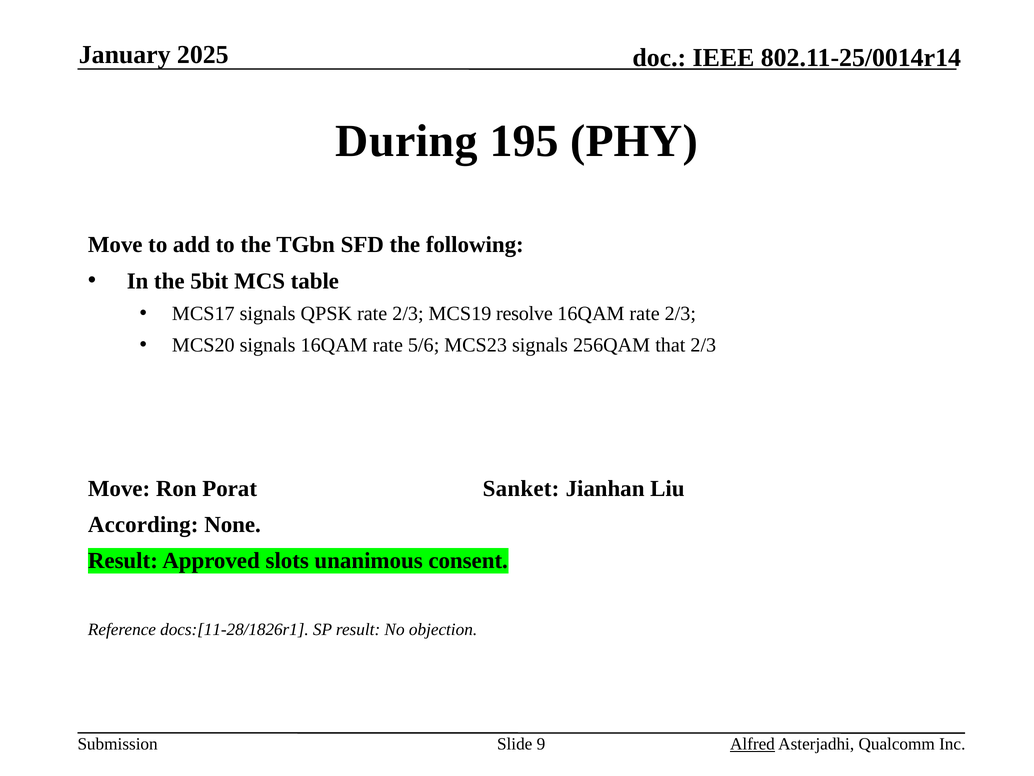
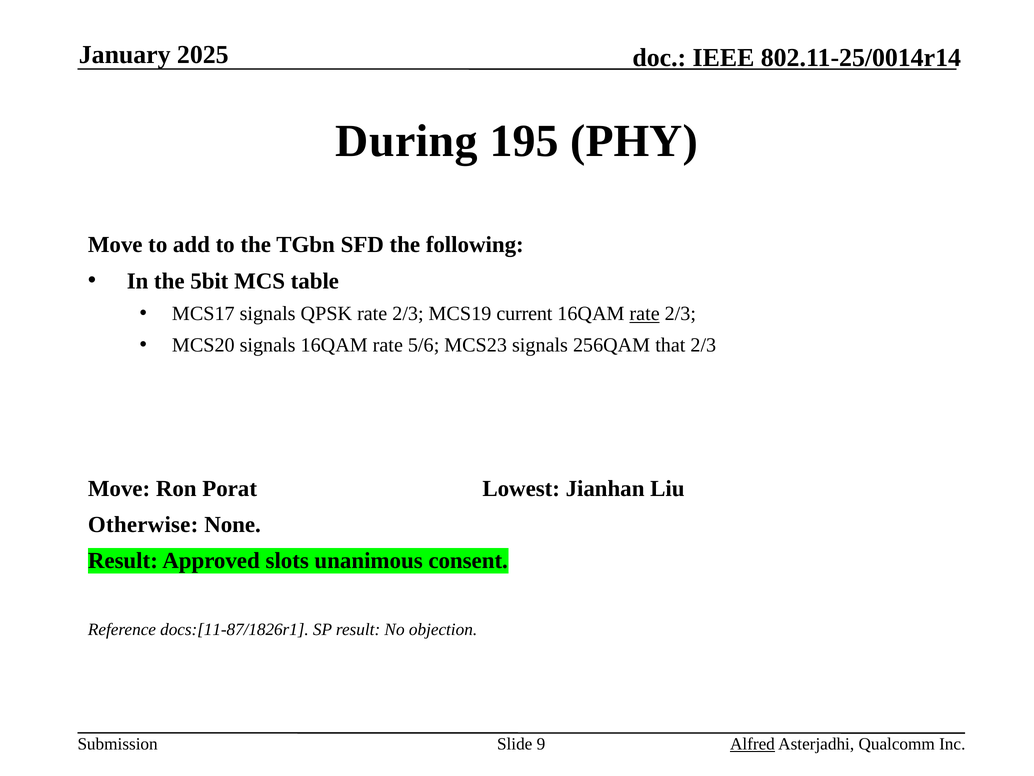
resolve: resolve -> current
rate at (645, 314) underline: none -> present
Sanket: Sanket -> Lowest
According: According -> Otherwise
docs:[11-28/1826r1: docs:[11-28/1826r1 -> docs:[11-87/1826r1
